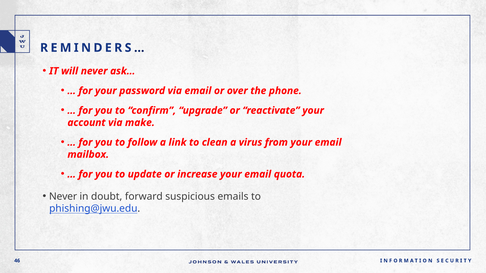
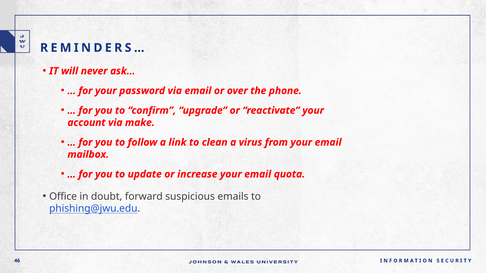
Never at (63, 197): Never -> Office
